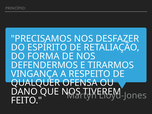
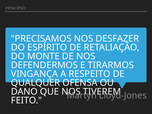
FORMA: FORMA -> MONTE
